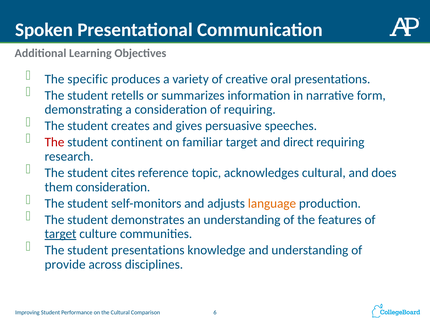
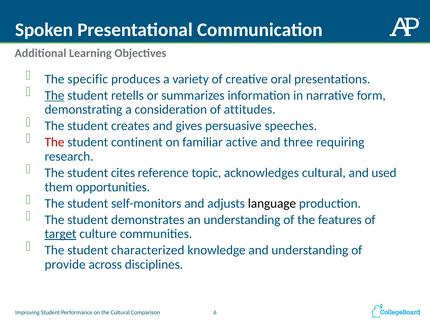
The at (55, 95) underline: none -> present
of requiring: requiring -> attitudes
familiar target: target -> active
direct: direct -> three
does: does -> used
them consideration: consideration -> opportunities
language colour: orange -> black
student presentations: presentations -> characterized
